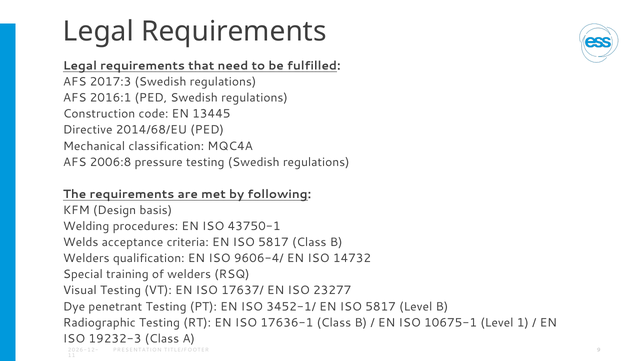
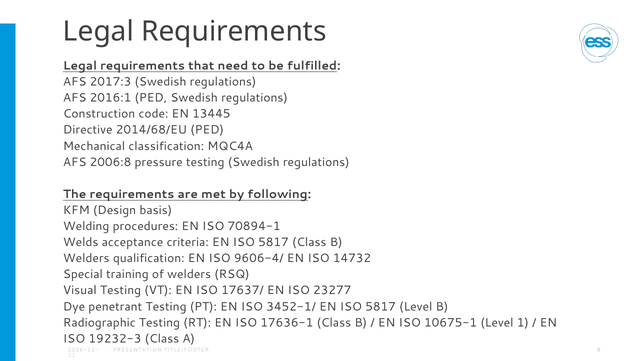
43750-1: 43750-1 -> 70894-1
